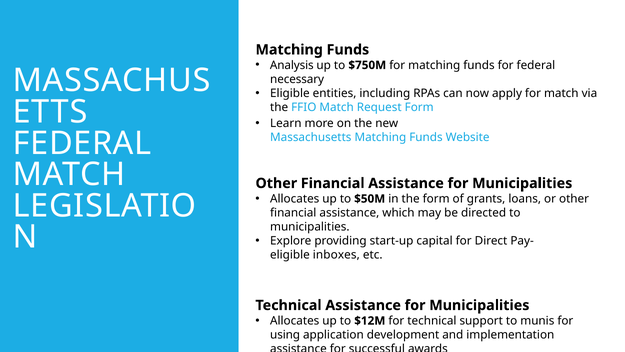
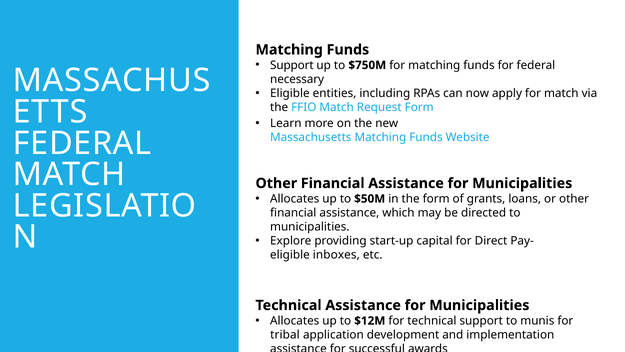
Analysis at (292, 65): Analysis -> Support
using: using -> tribal
